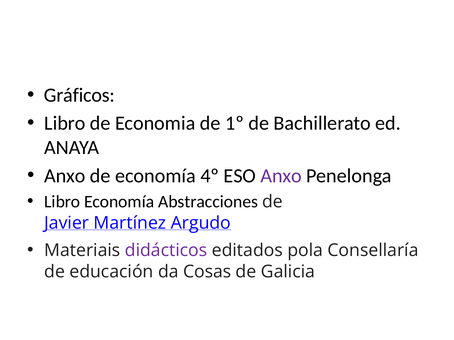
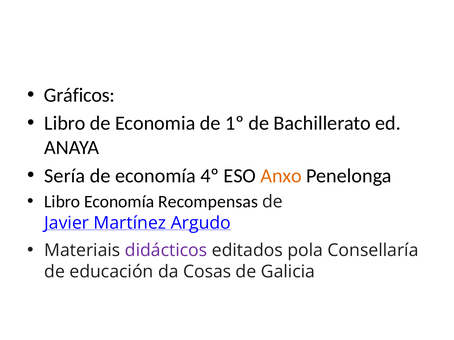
Anxo at (65, 176): Anxo -> Sería
Anxo at (281, 176) colour: purple -> orange
Abstracciones: Abstracciones -> Recompensas
